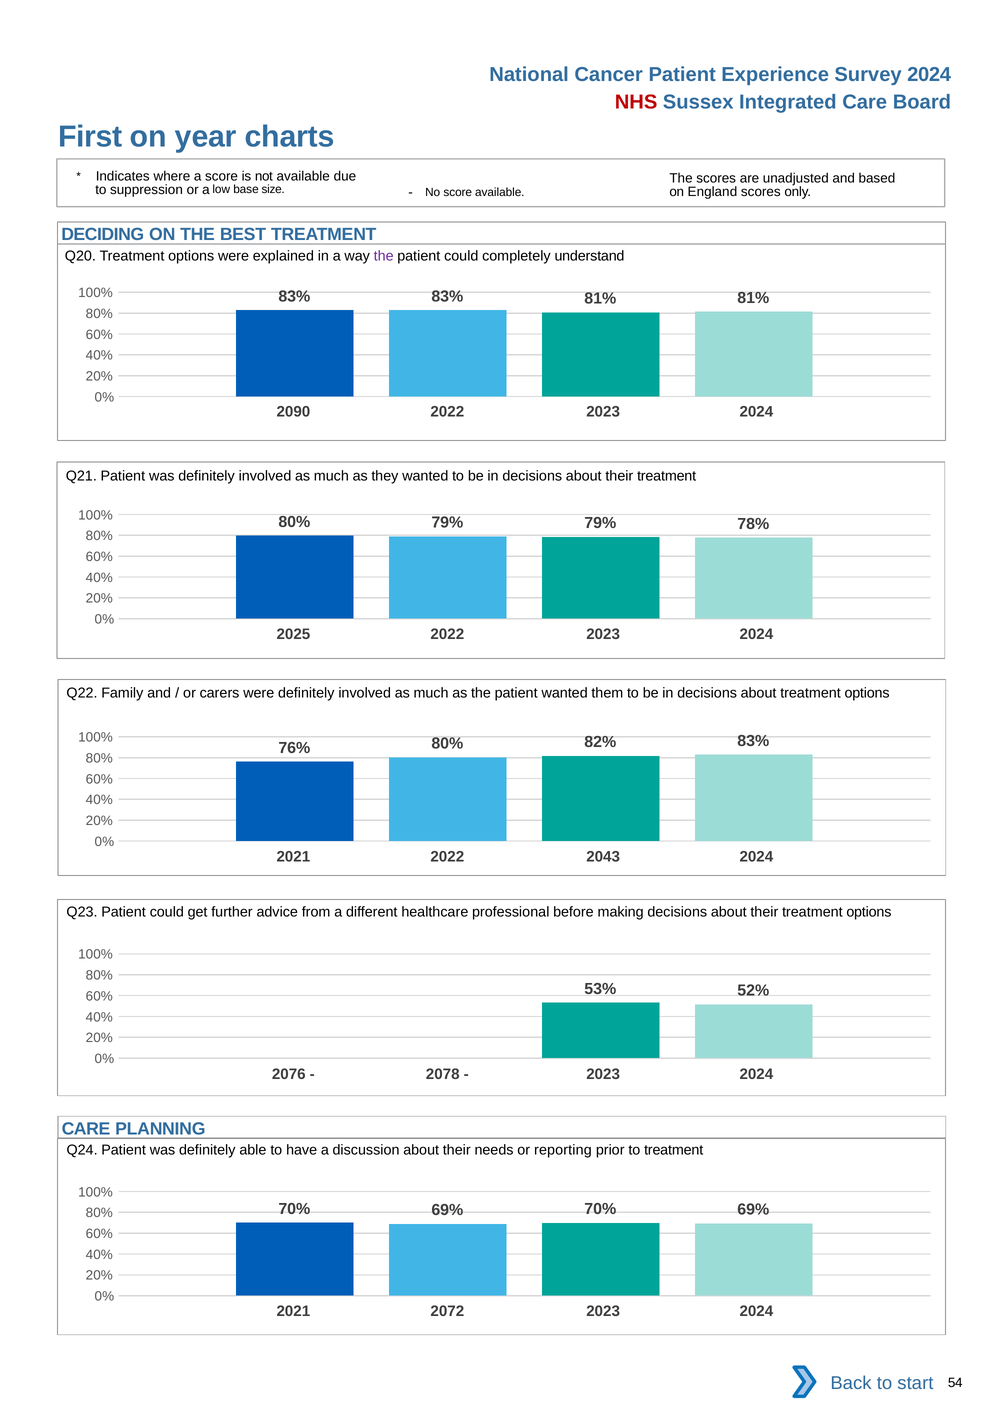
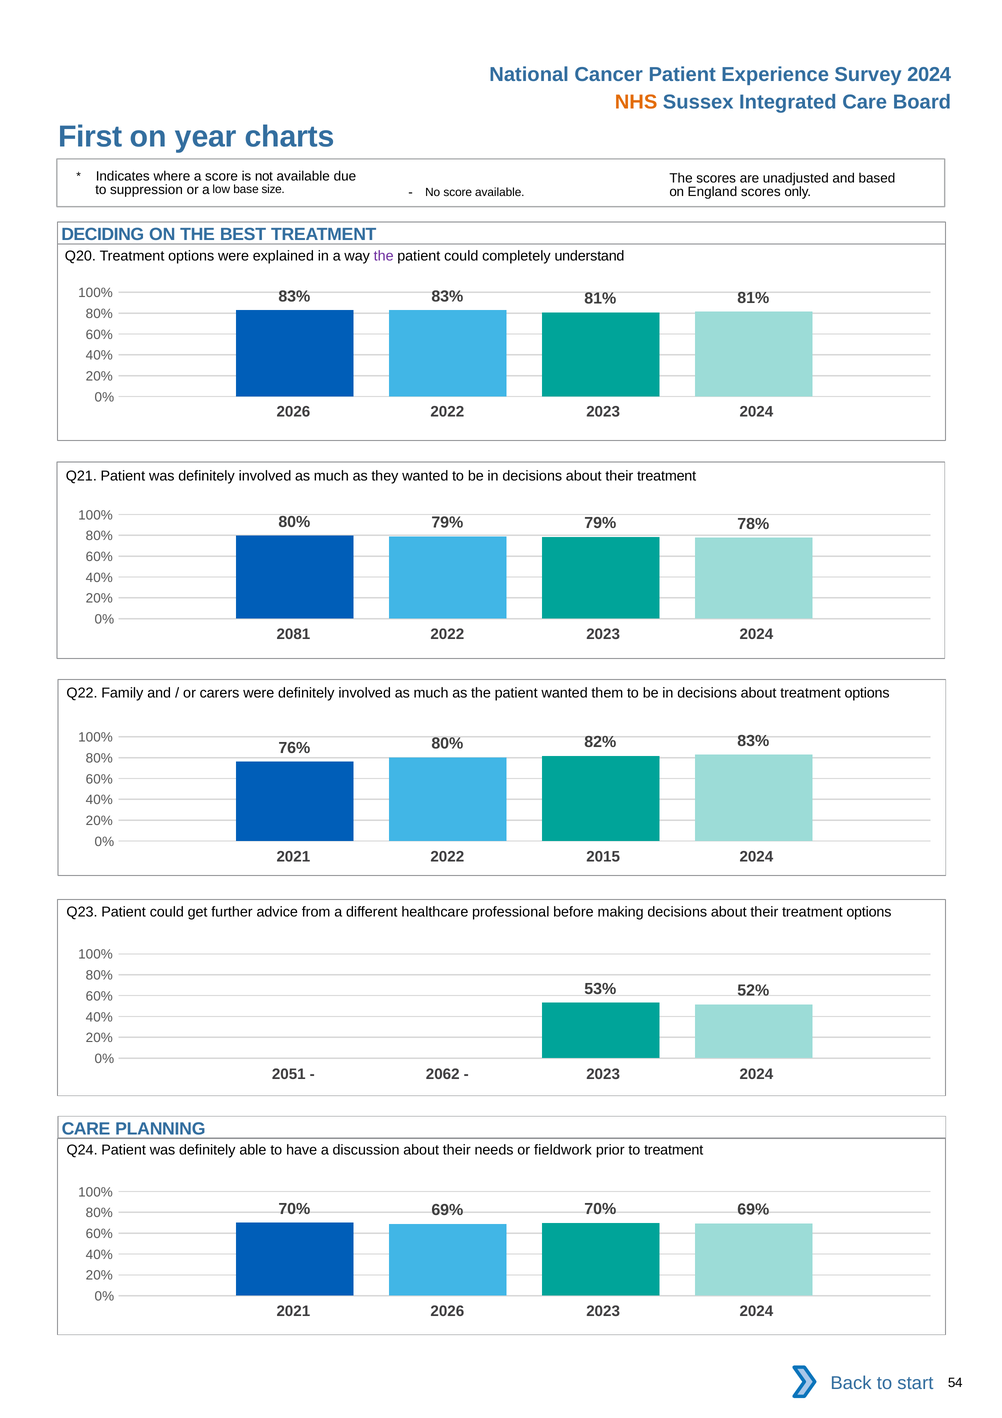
NHS colour: red -> orange
2090 at (293, 412): 2090 -> 2026
2025: 2025 -> 2081
2043: 2043 -> 2015
2076: 2076 -> 2051
2078: 2078 -> 2062
reporting: reporting -> fieldwork
2021 2072: 2072 -> 2026
